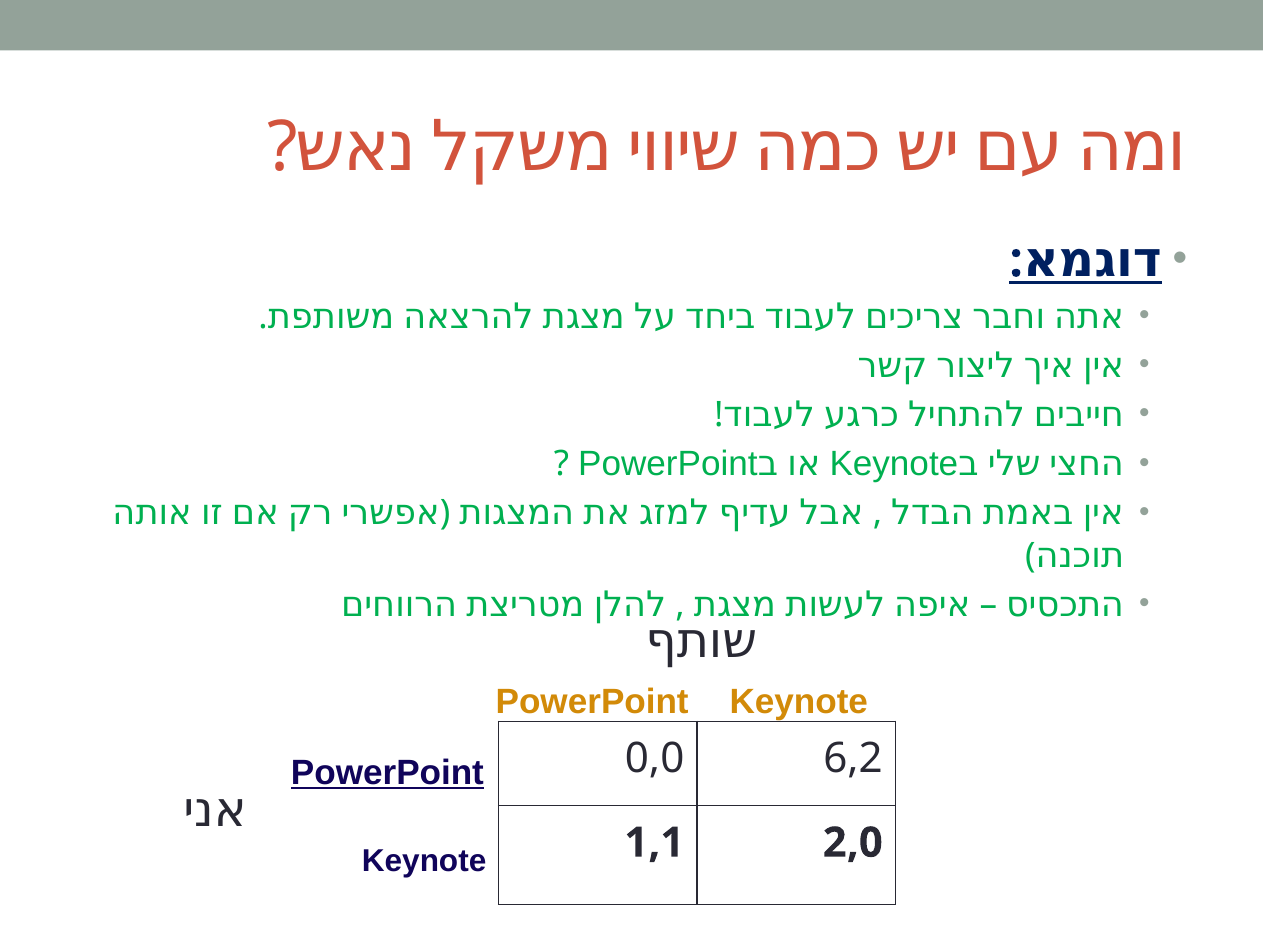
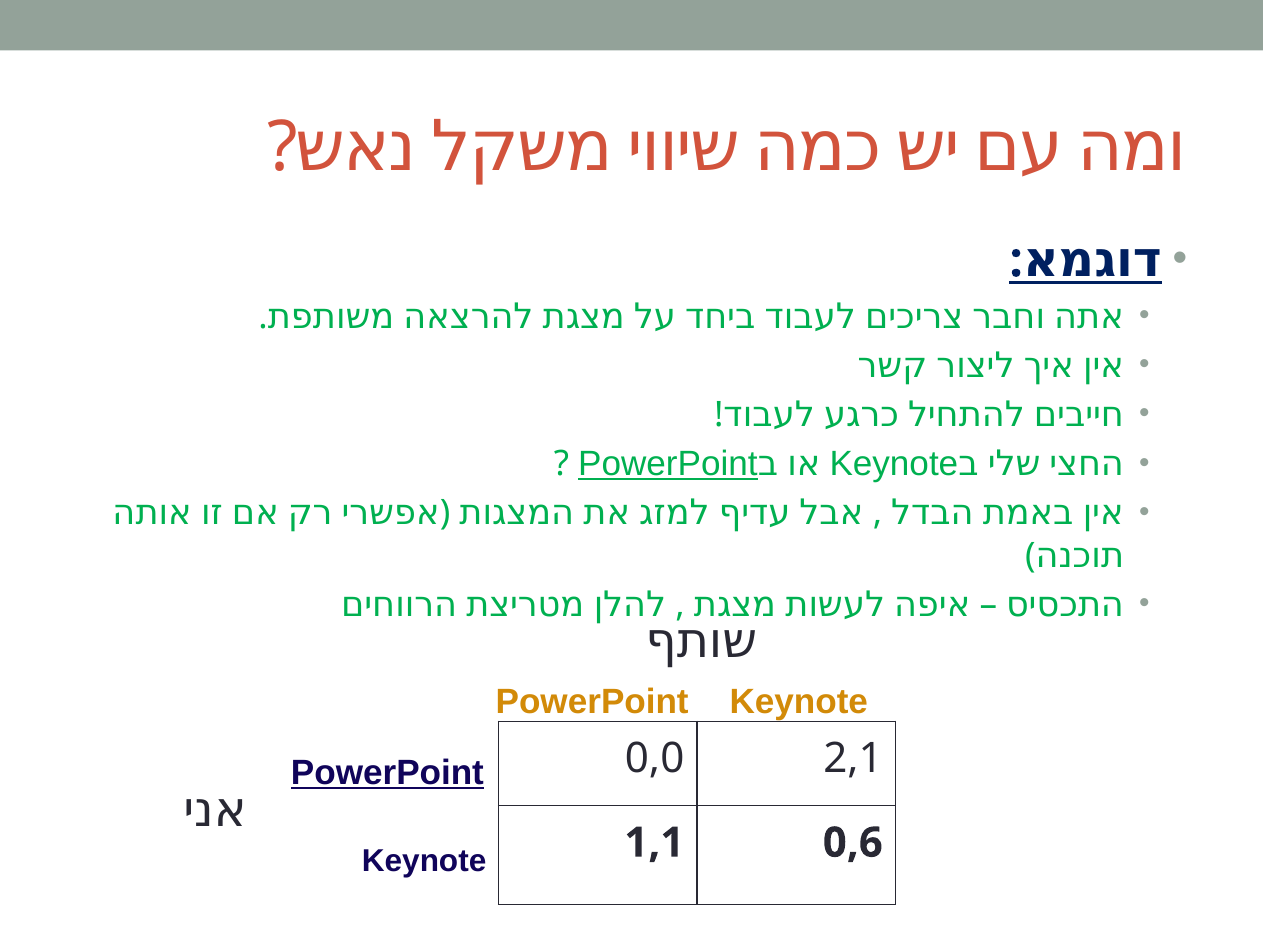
PowerPoint at (668, 464) underline: none -> present
6,2: 6,2 -> 2,1
2,0: 2,0 -> 0,6
